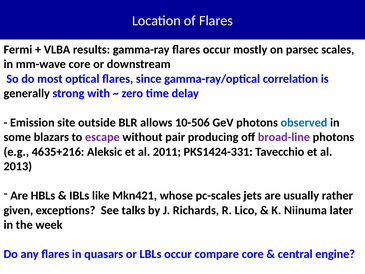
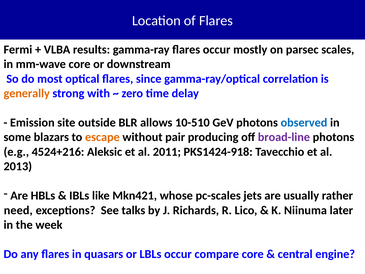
generally colour: black -> orange
10-506: 10-506 -> 10-510
escape colour: purple -> orange
4635+216: 4635+216 -> 4524+216
PKS1424-331: PKS1424-331 -> PKS1424-918
given: given -> need
